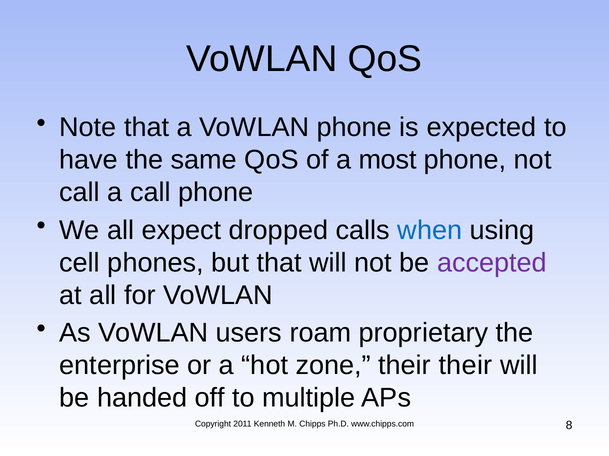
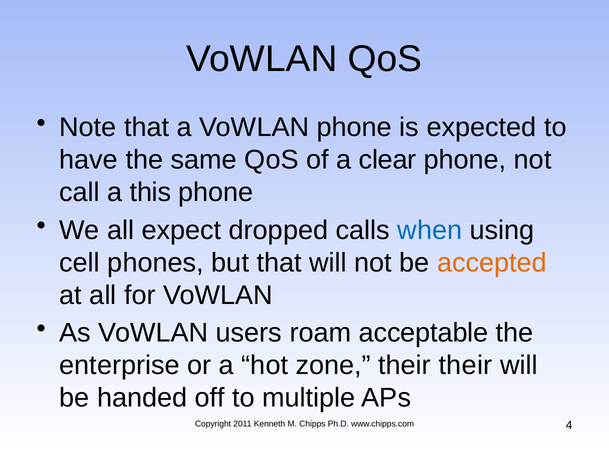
most: most -> clear
a call: call -> this
accepted colour: purple -> orange
proprietary: proprietary -> acceptable
8: 8 -> 4
